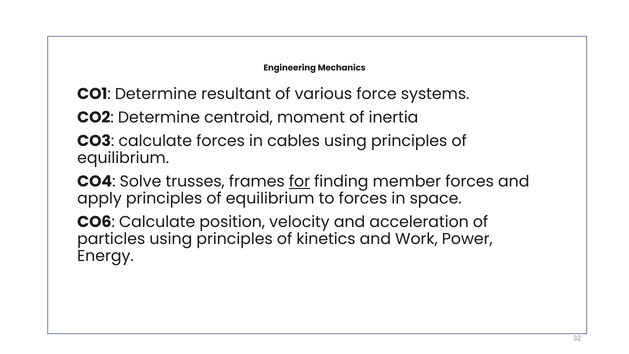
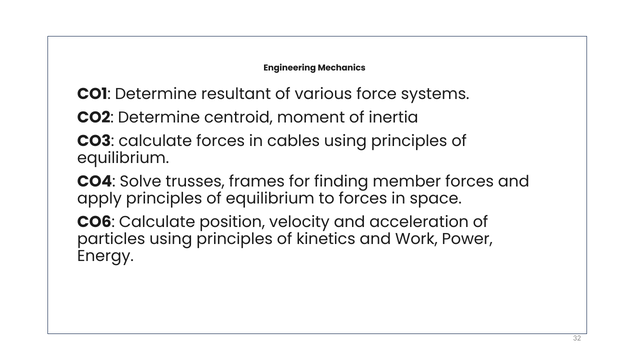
for underline: present -> none
